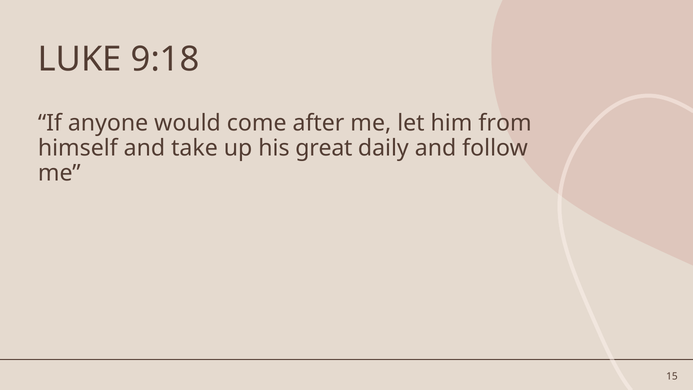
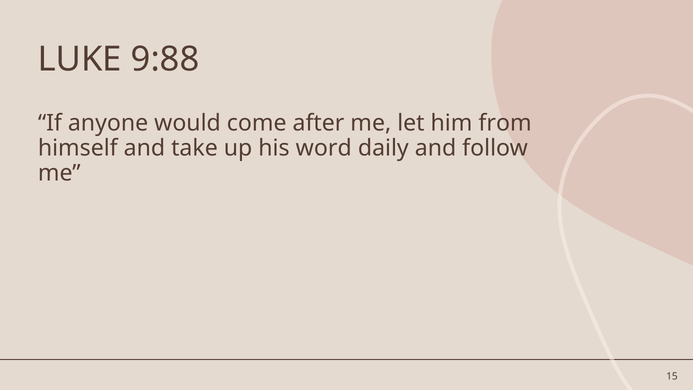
9:18: 9:18 -> 9:88
great: great -> word
